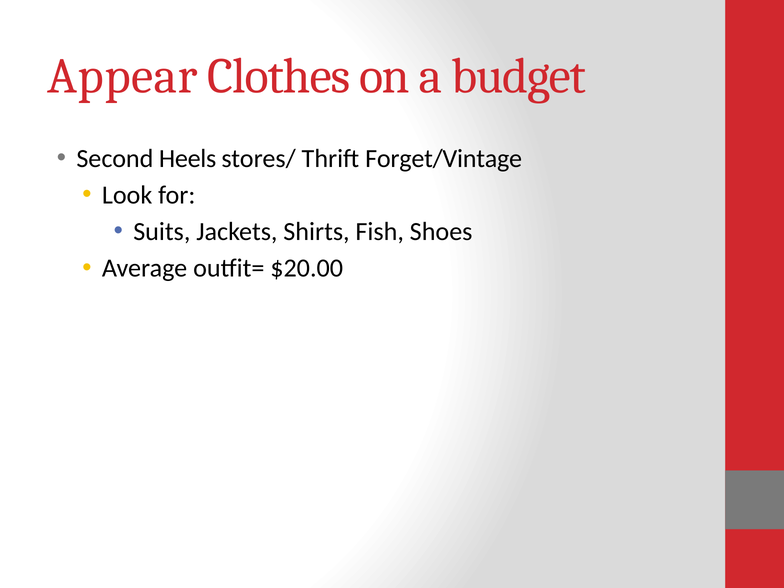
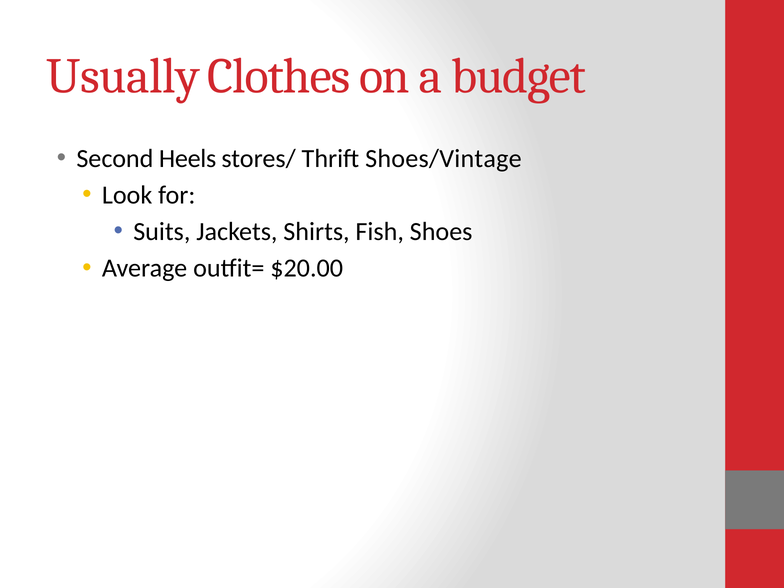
Appear: Appear -> Usually
Forget/Vintage: Forget/Vintage -> Shoes/Vintage
